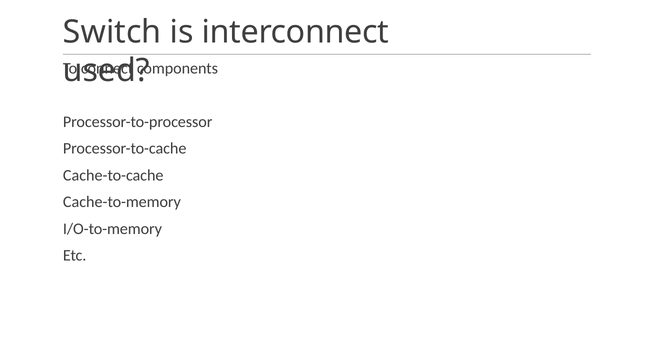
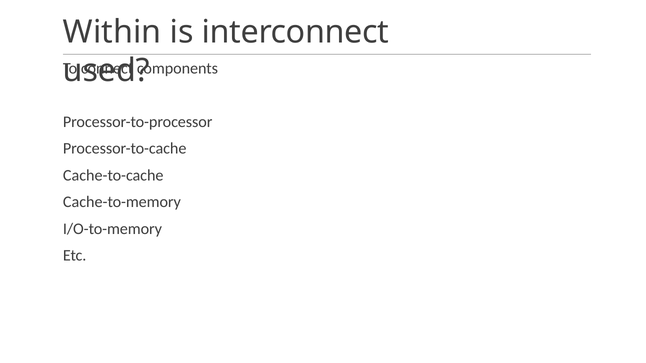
Switch: Switch -> Within
